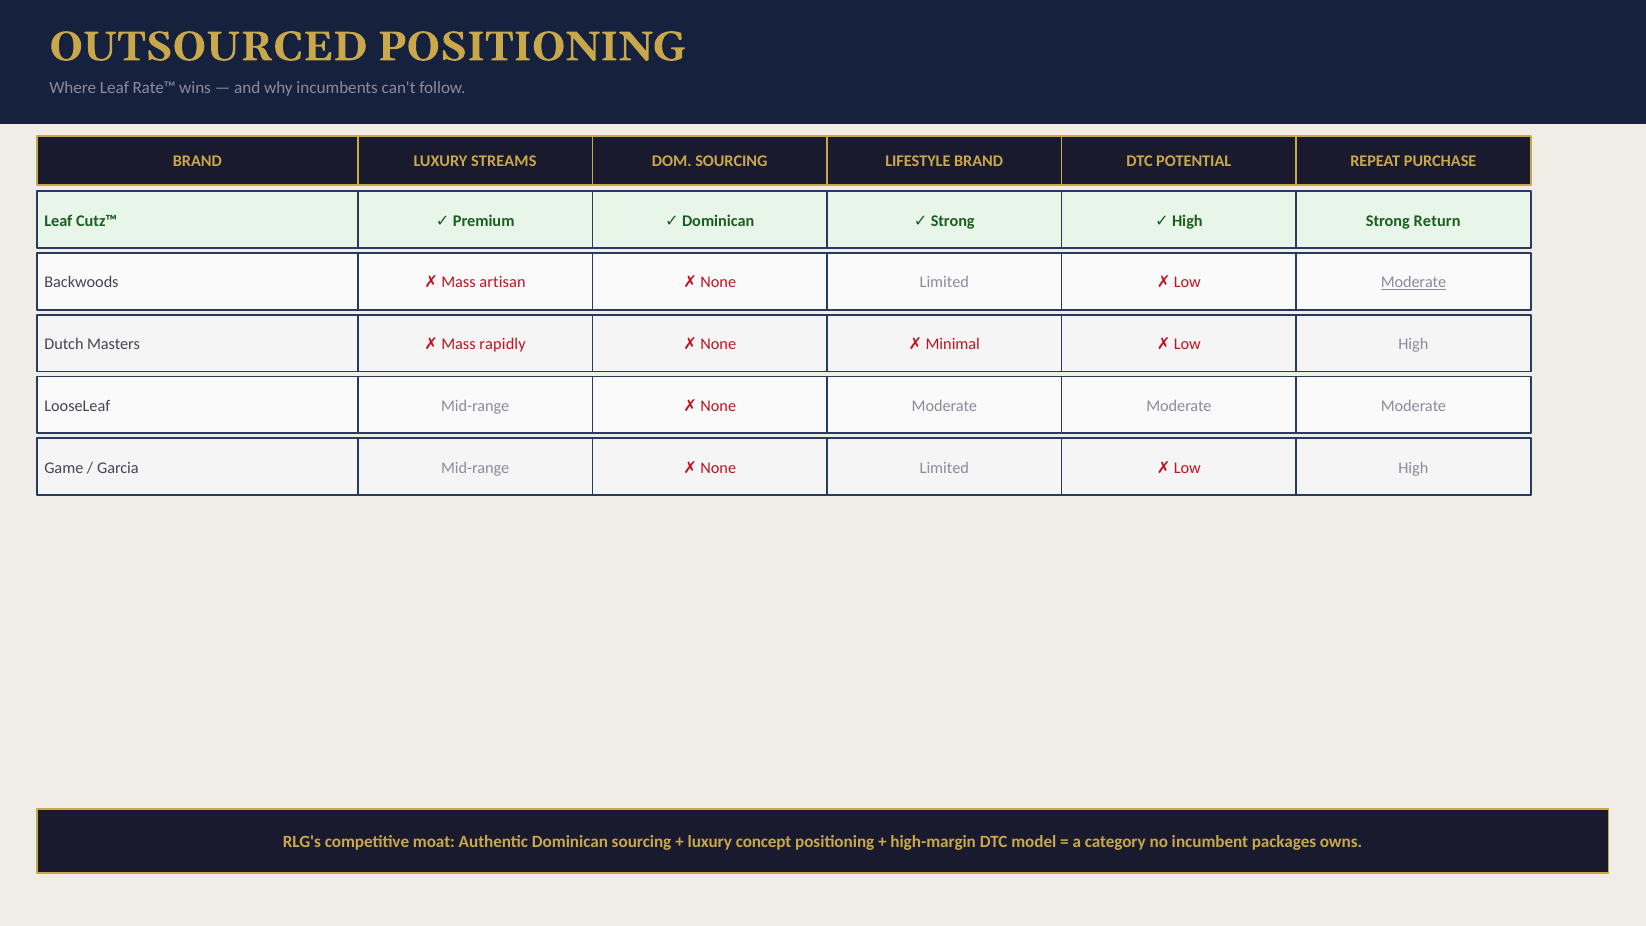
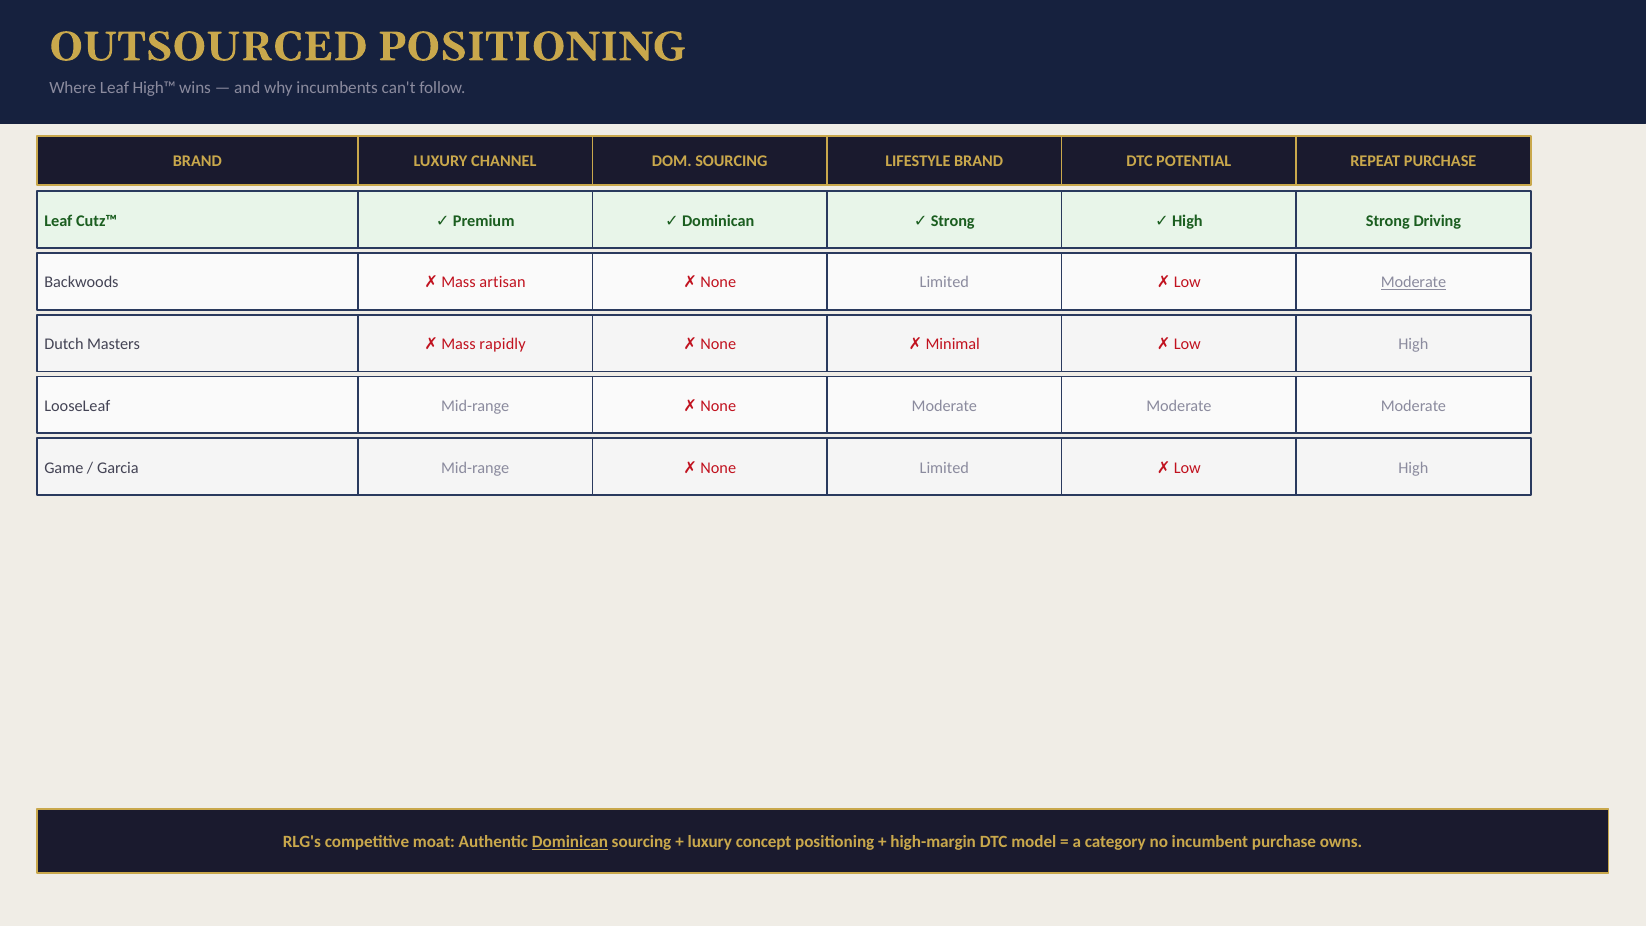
Rate™: Rate™ -> High™
STREAMS: STREAMS -> CHANNEL
Return: Return -> Driving
Dominican underline: none -> present
incumbent packages: packages -> purchase
